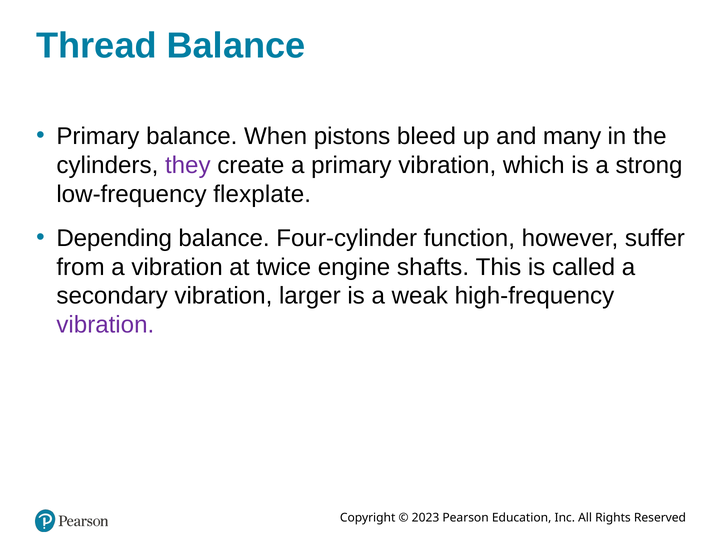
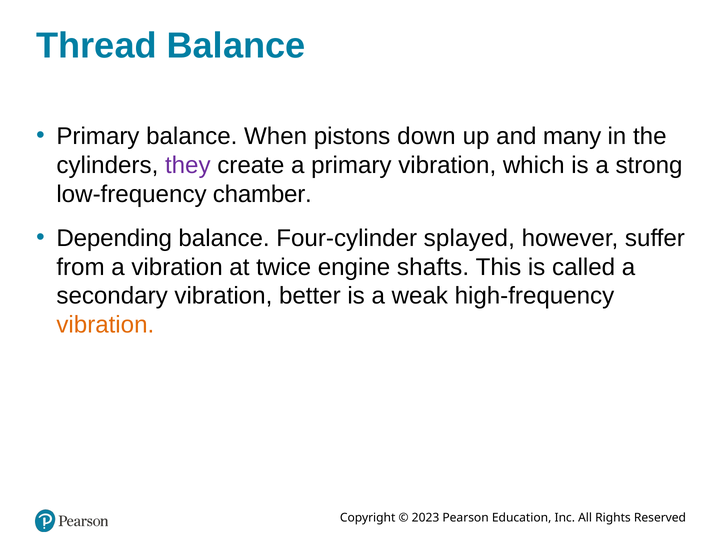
bleed: bleed -> down
flexplate: flexplate -> chamber
function: function -> splayed
larger: larger -> better
vibration at (105, 325) colour: purple -> orange
